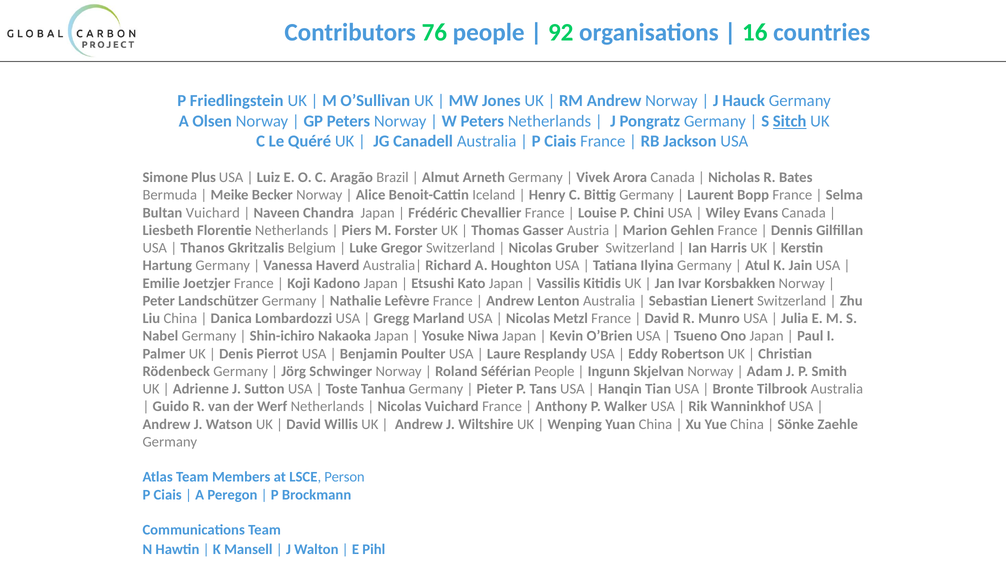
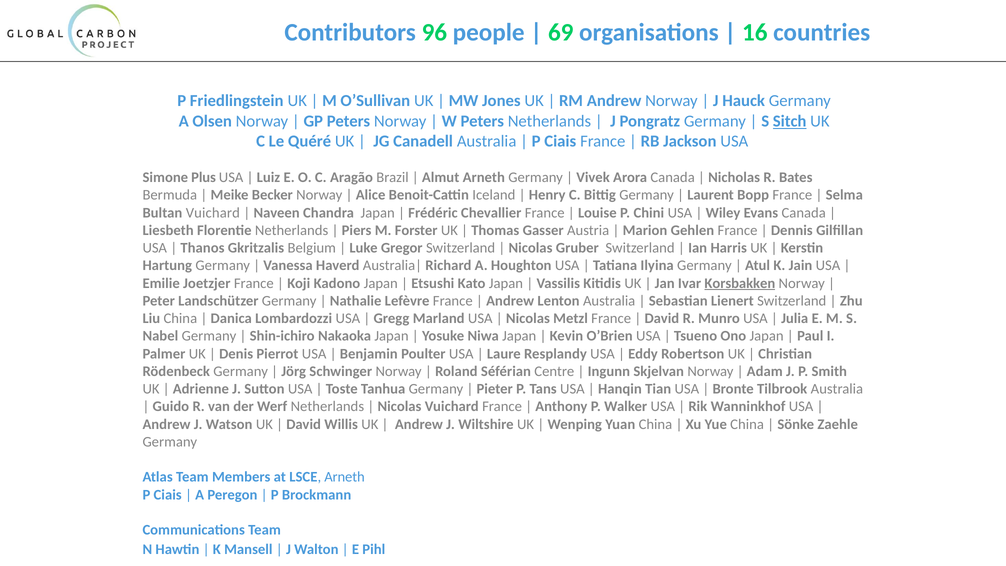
76: 76 -> 96
92: 92 -> 69
Korsbakken underline: none -> present
Séférian People: People -> Centre
LSCE Person: Person -> Arneth
